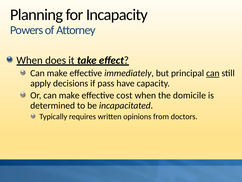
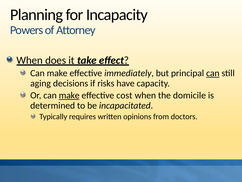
apply: apply -> aging
pass: pass -> risks
make at (69, 95) underline: none -> present
